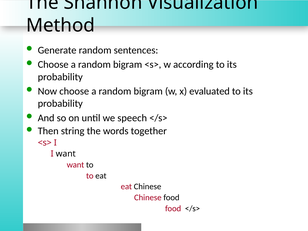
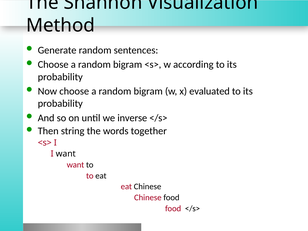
speech: speech -> inverse
